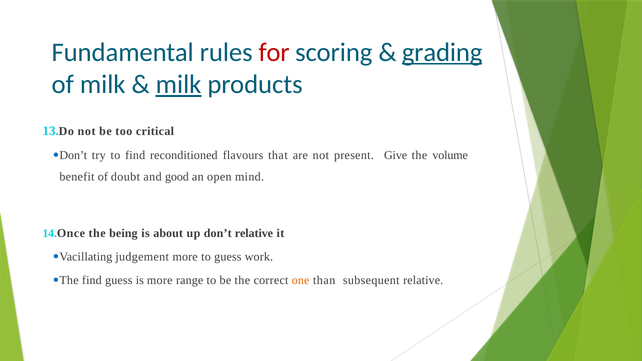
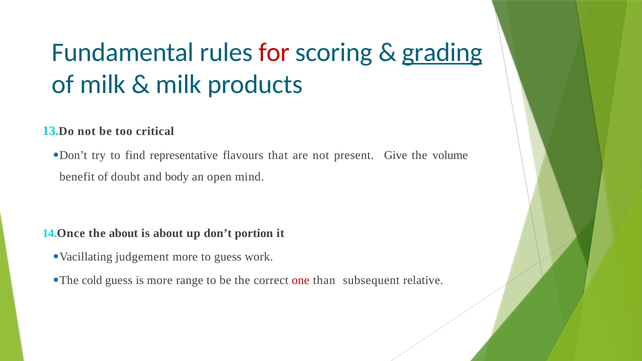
milk at (179, 85) underline: present -> none
reconditioned: reconditioned -> representative
good: good -> body
the being: being -> about
don’t relative: relative -> portion
find at (92, 280): find -> cold
one colour: orange -> red
